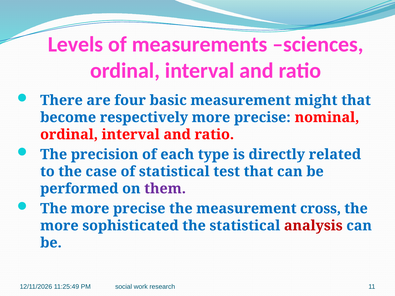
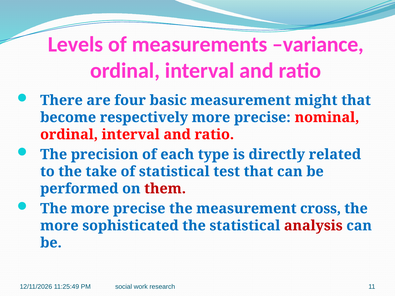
sciences: sciences -> variance
case: case -> take
them colour: purple -> red
